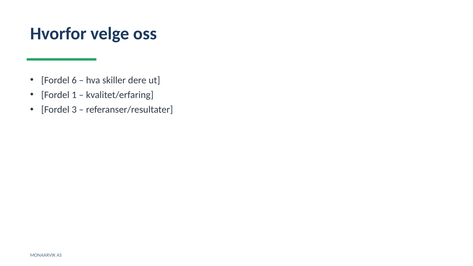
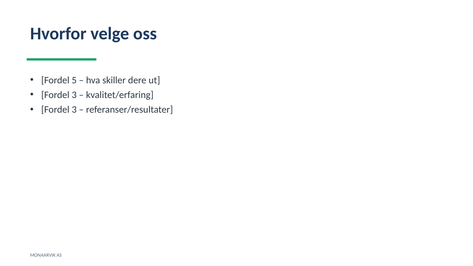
6: 6 -> 5
1 at (74, 95): 1 -> 3
